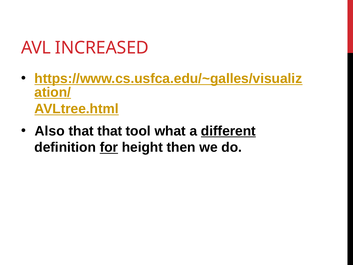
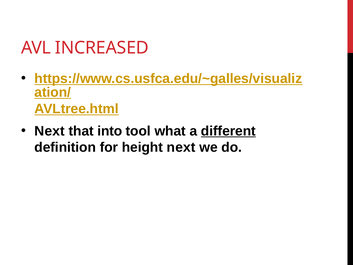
Also at (50, 131): Also -> Next
that that: that -> into
for underline: present -> none
height then: then -> next
